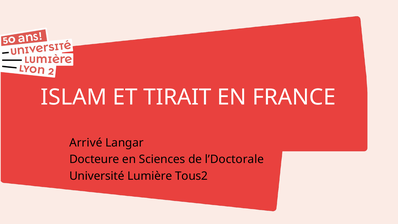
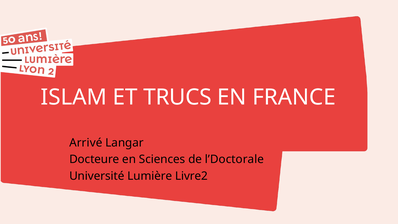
TIRAIT: TIRAIT -> TRUCS
Tous2: Tous2 -> Livre2
